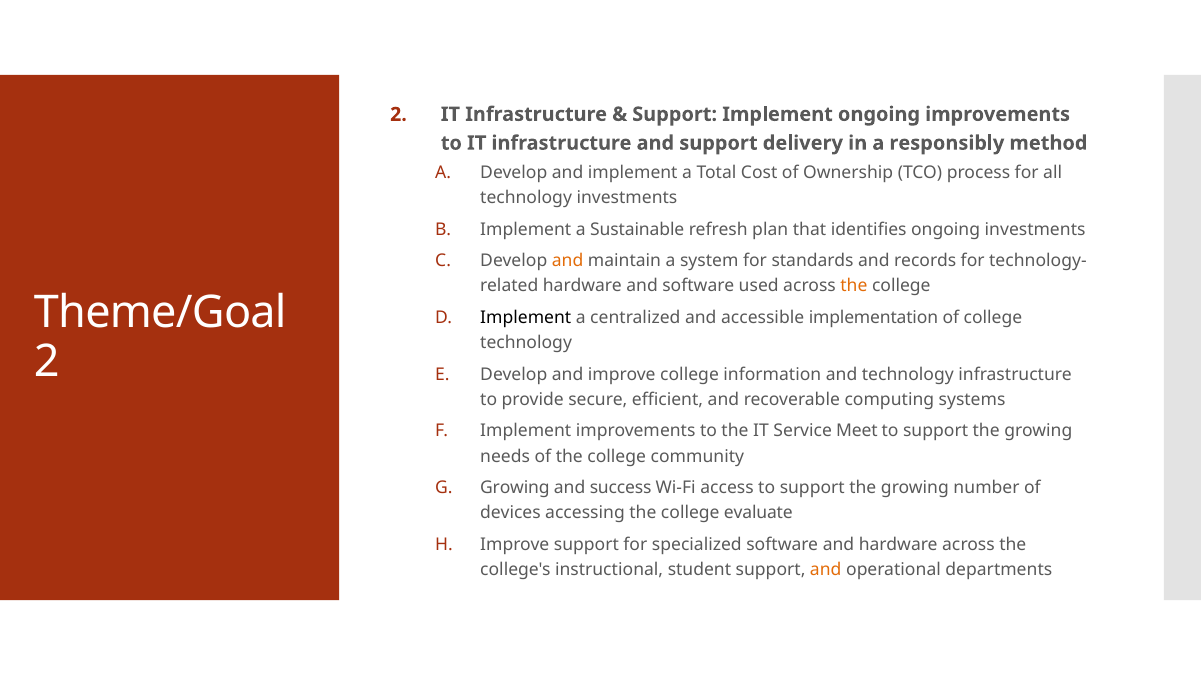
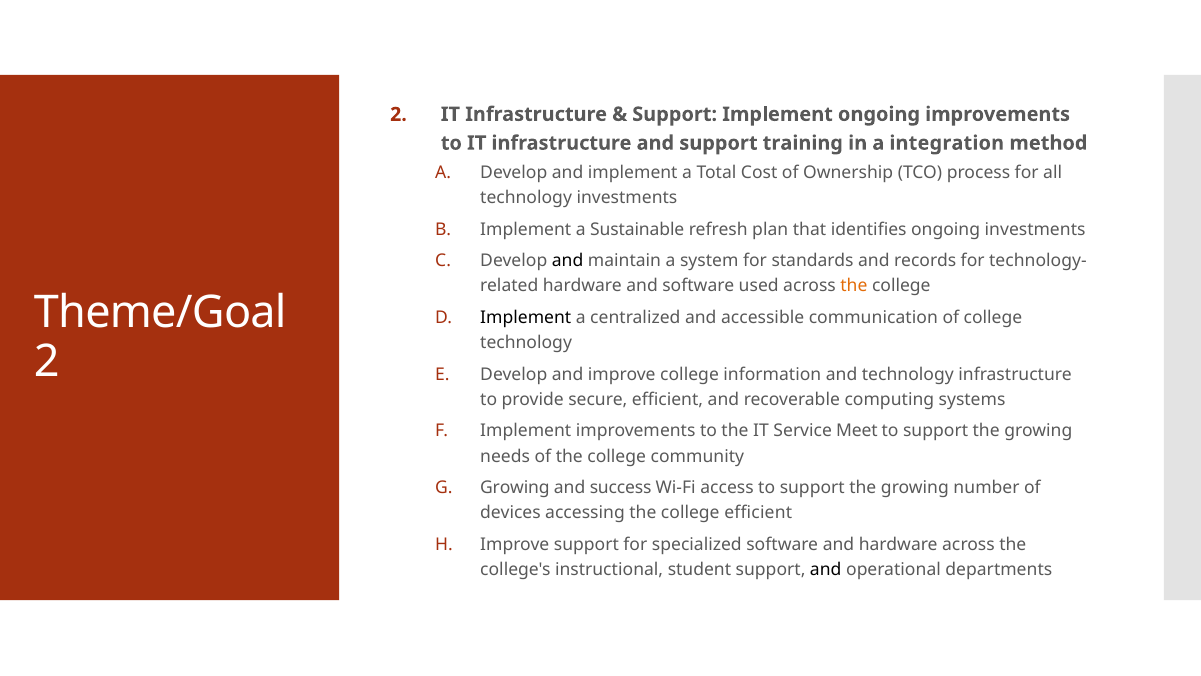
delivery: delivery -> training
responsibly: responsibly -> integration
and at (568, 261) colour: orange -> black
implementation: implementation -> communication
college evaluate: evaluate -> efficient
and at (826, 569) colour: orange -> black
